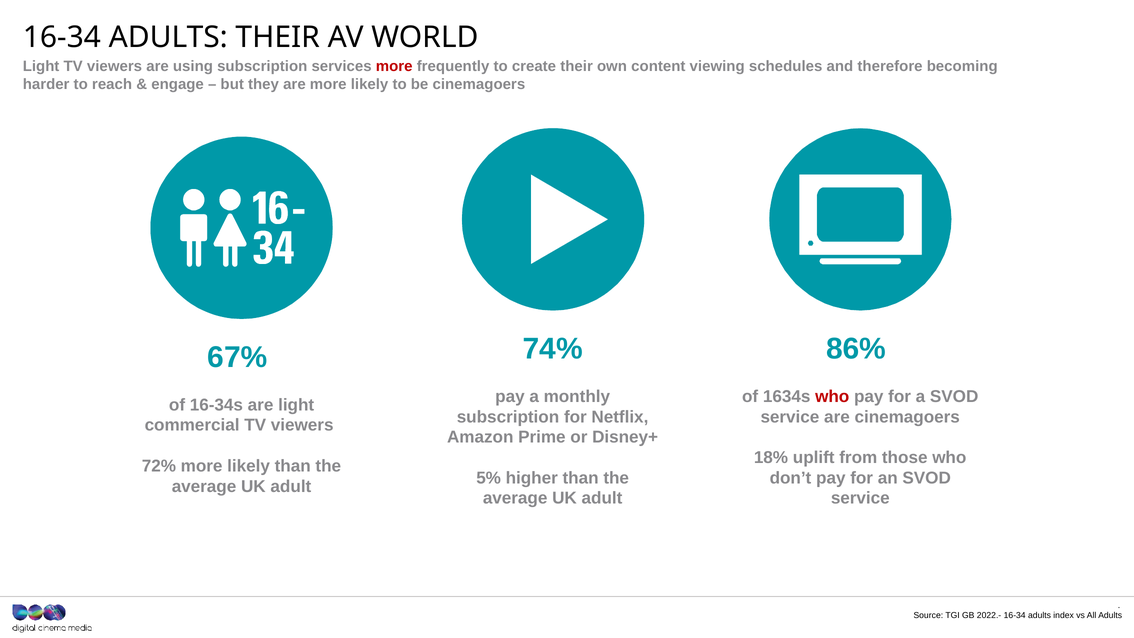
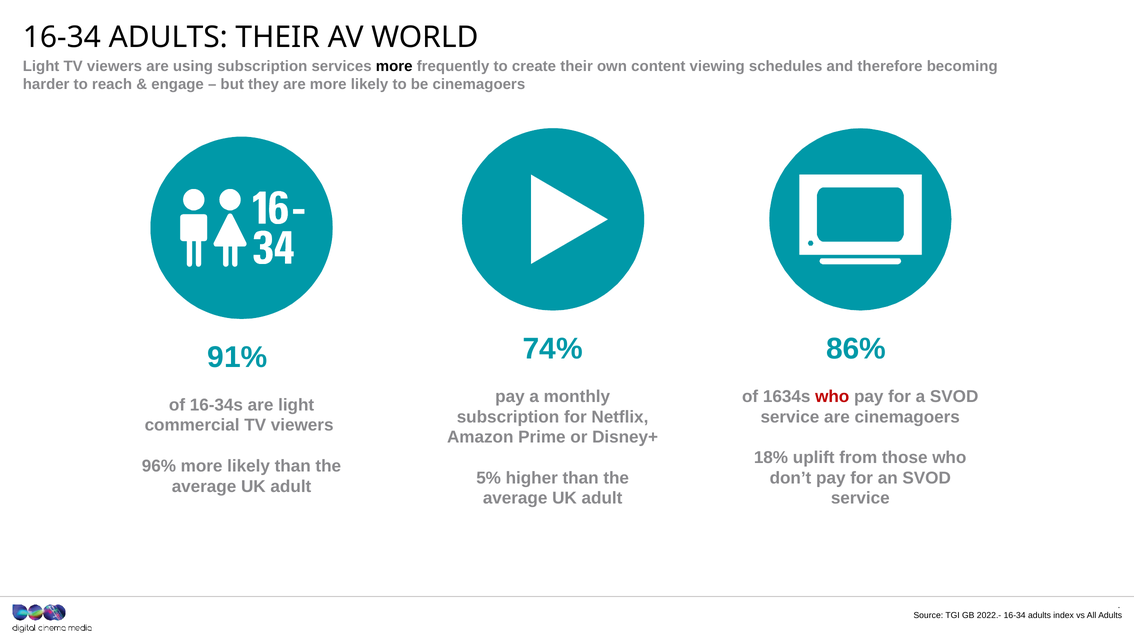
more at (394, 66) colour: red -> black
67%: 67% -> 91%
72%: 72% -> 96%
